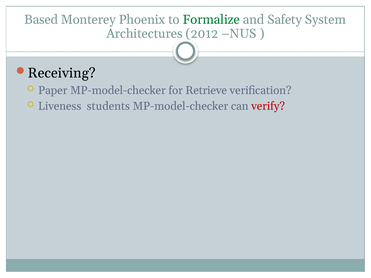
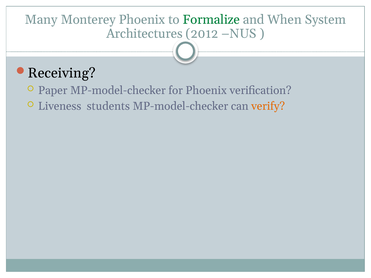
Based: Based -> Many
Safety: Safety -> When
for Retrieve: Retrieve -> Phoenix
verify colour: red -> orange
